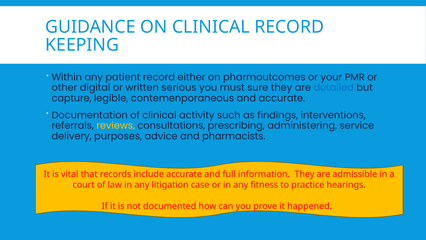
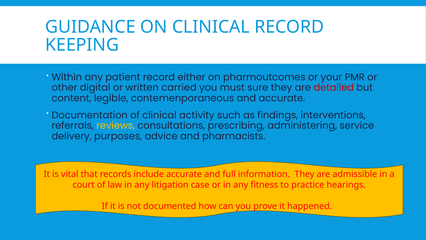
serious: serious -> carried
detailed colour: blue -> red
capture: capture -> content
